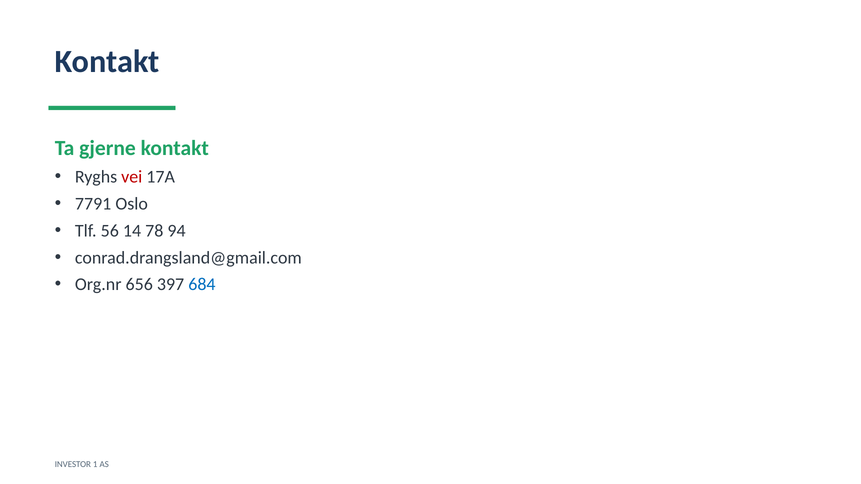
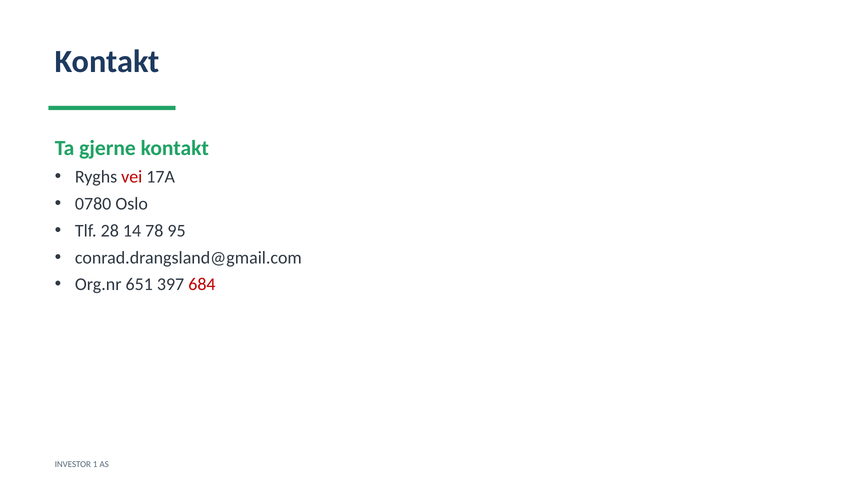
7791: 7791 -> 0780
56: 56 -> 28
94: 94 -> 95
656: 656 -> 651
684 colour: blue -> red
